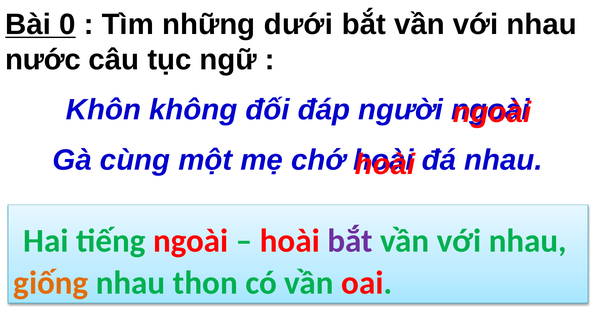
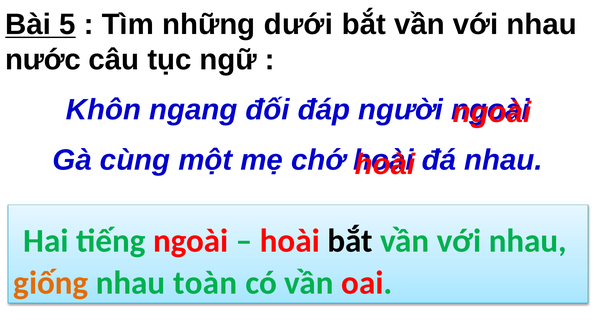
0: 0 -> 5
không: không -> ngang
bắt at (350, 240) colour: purple -> black
thon: thon -> toàn
